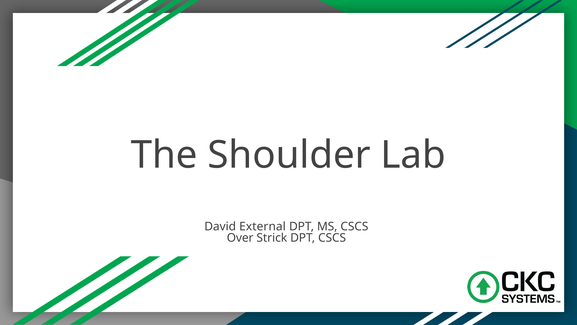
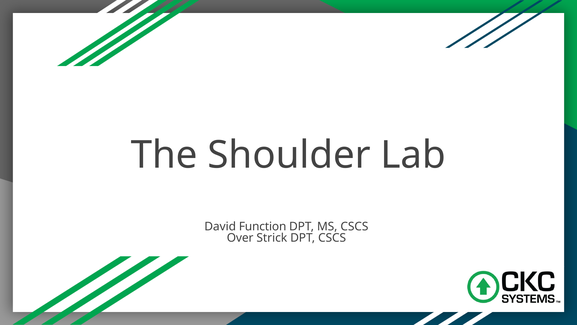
External: External -> Function
